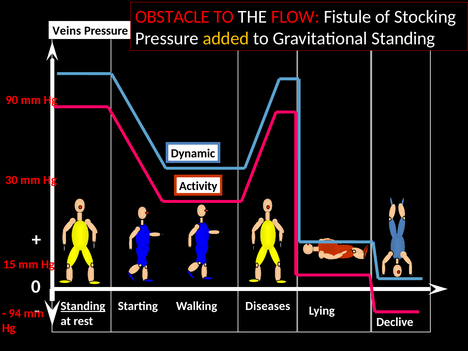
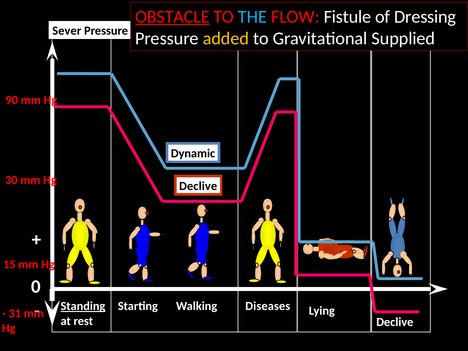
OBSTACLE underline: none -> present
THE colour: white -> light blue
Stocking: Stocking -> Dressing
Veins: Veins -> Sever
Gravitational Standing: Standing -> Supplied
Activity at (198, 186): Activity -> Declive
94: 94 -> 31
